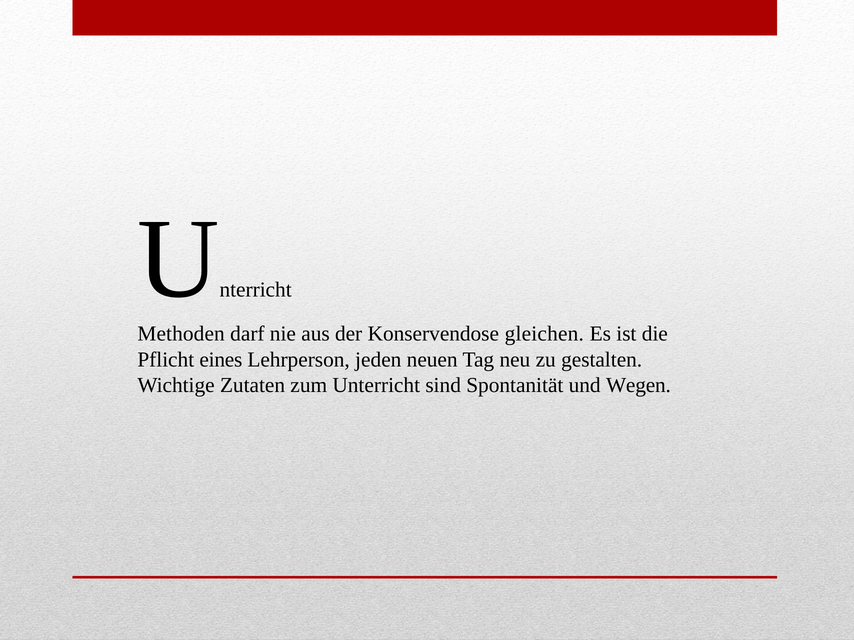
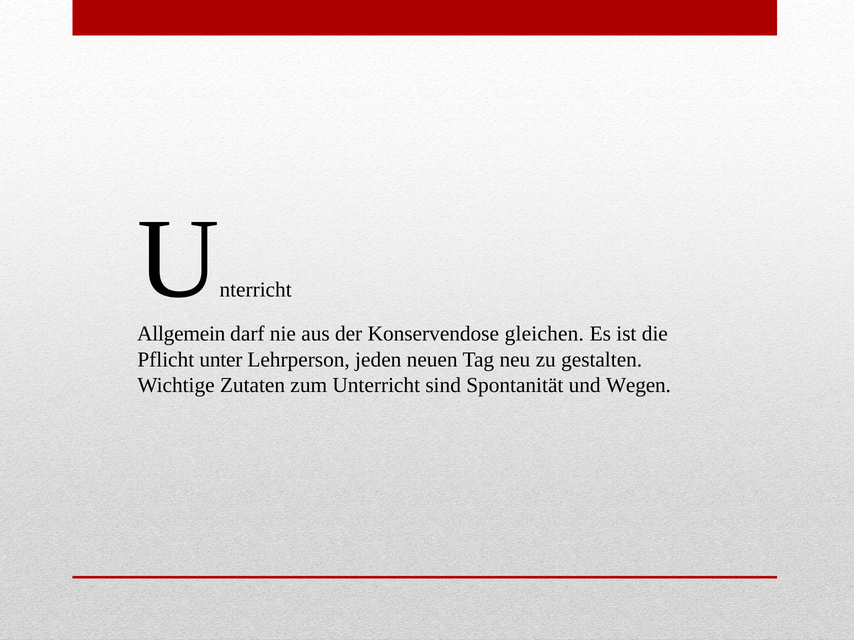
Methoden: Methoden -> Allgemein
eines: eines -> unter
